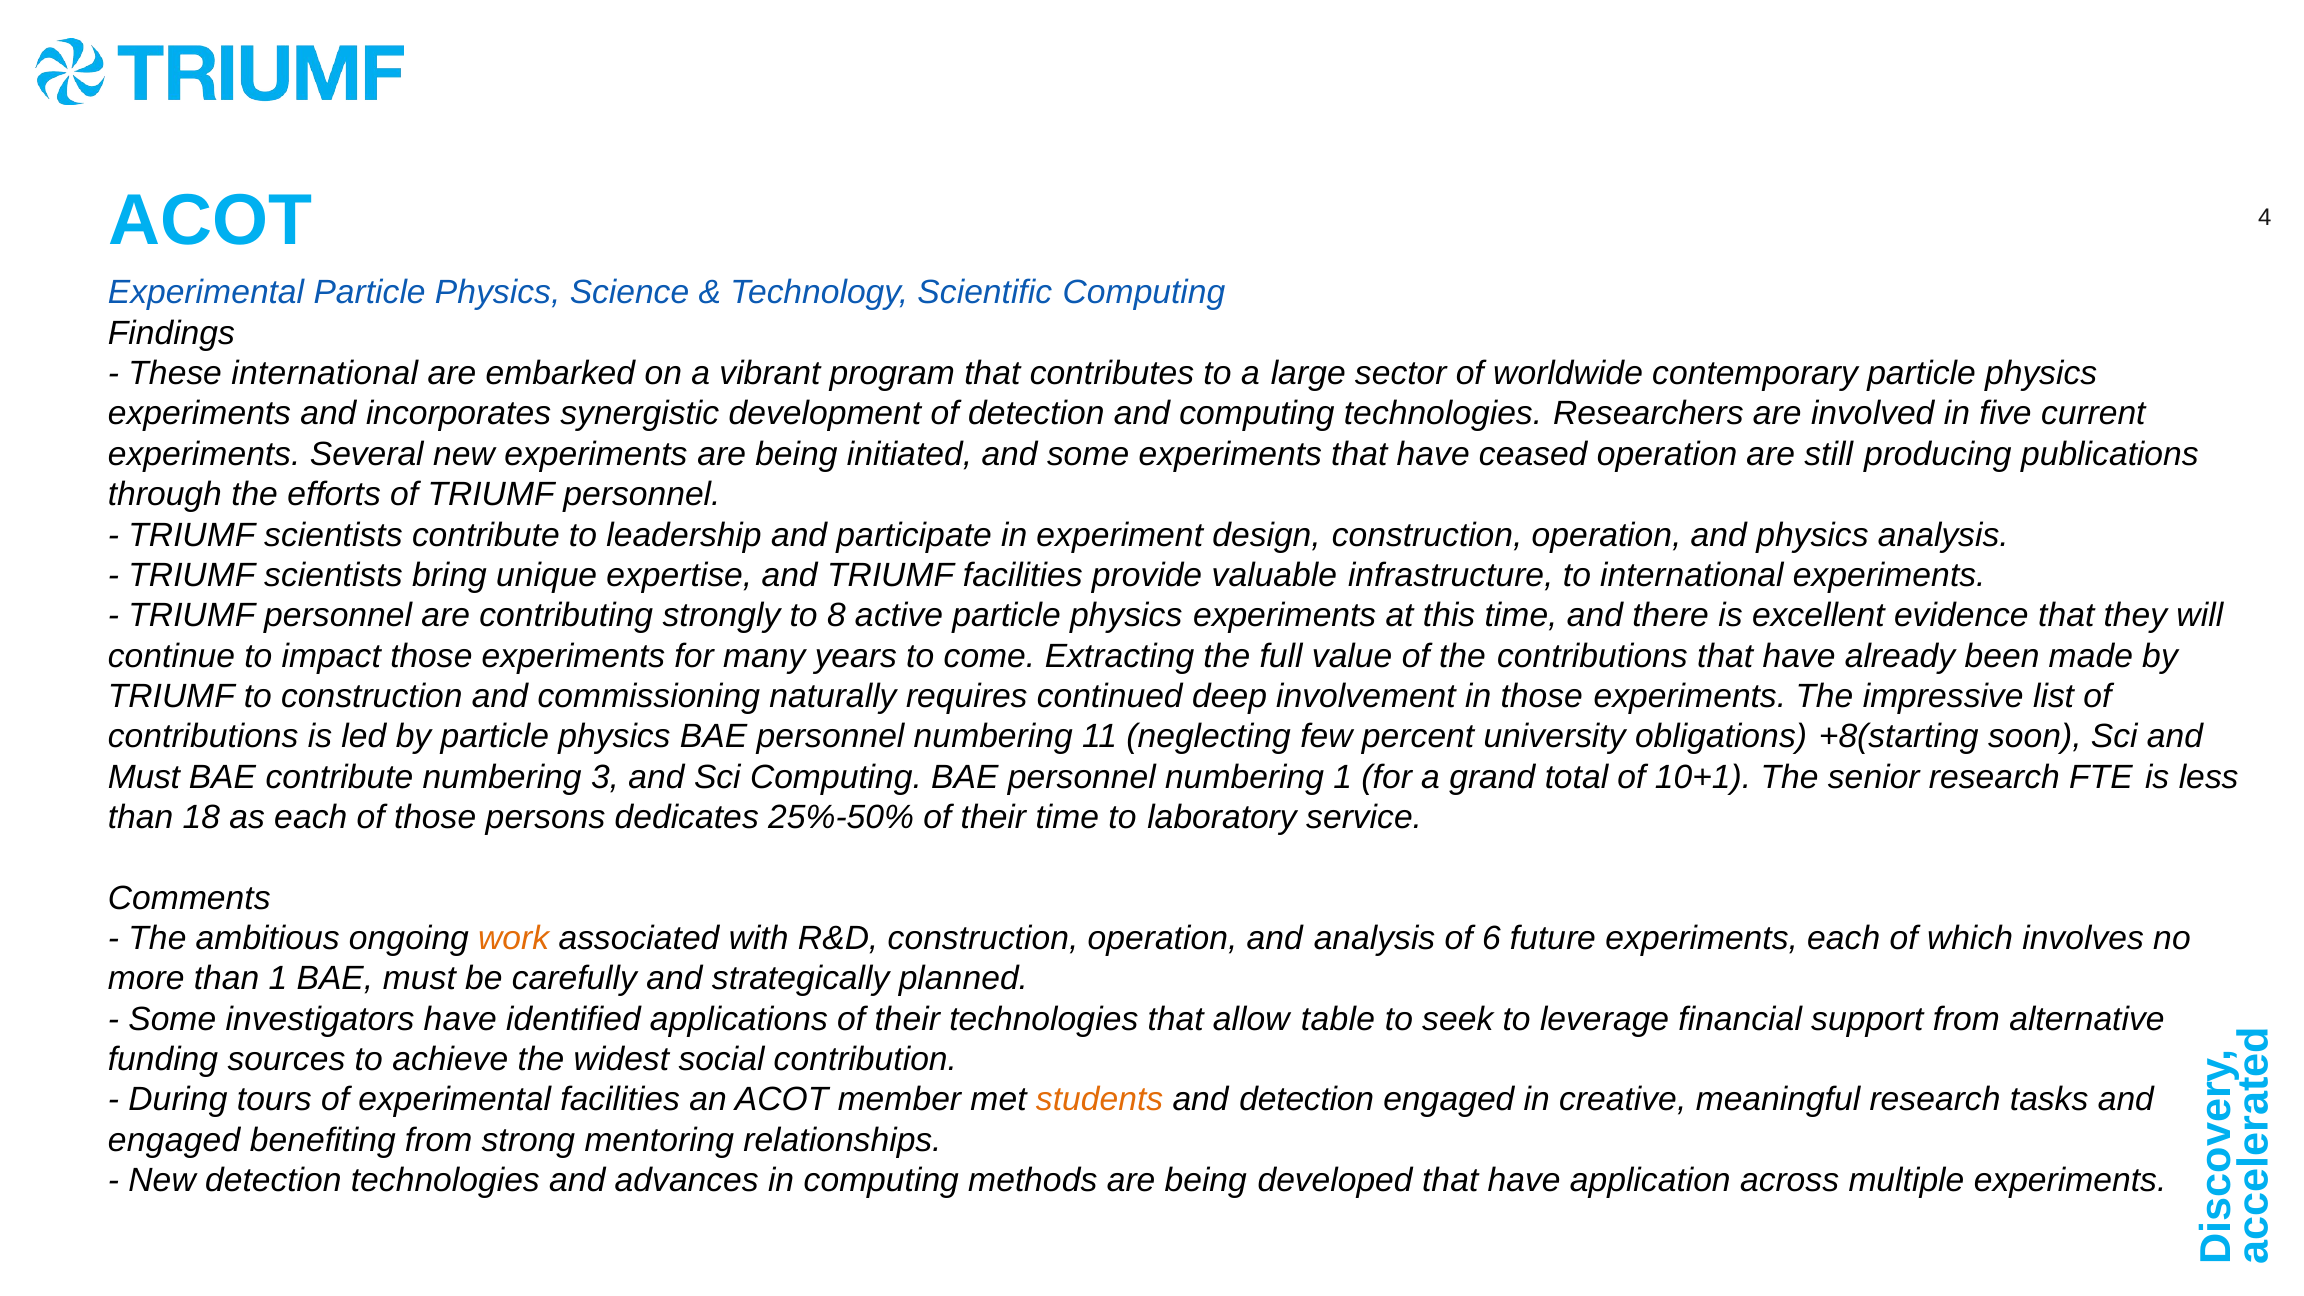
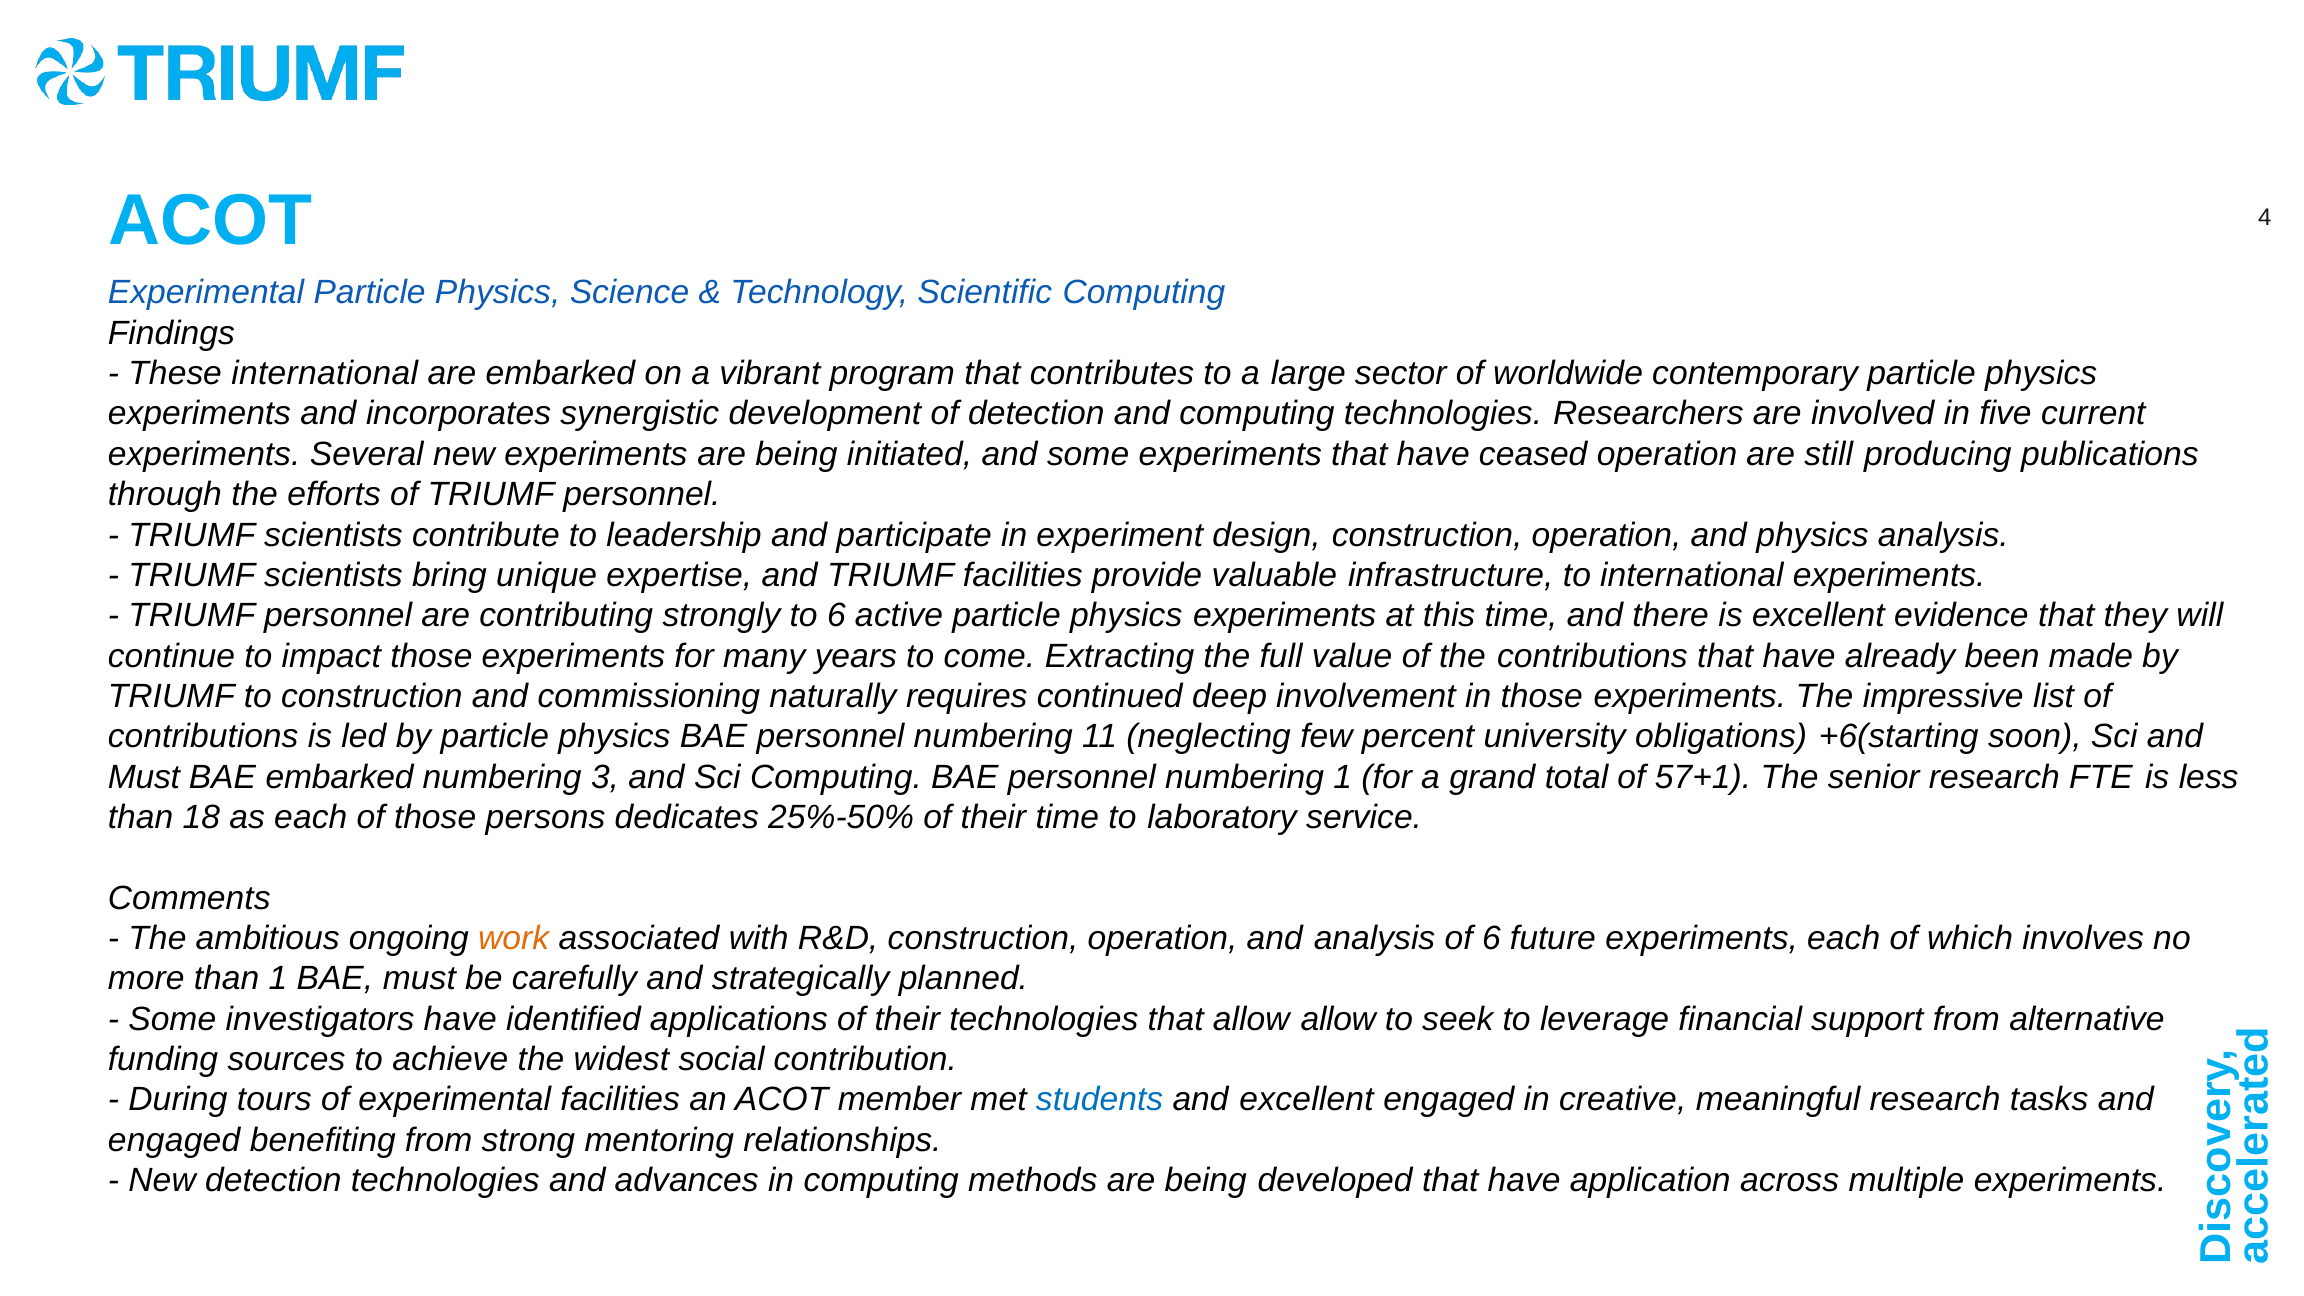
to 8: 8 -> 6
+8(starting: +8(starting -> +6(starting
BAE contribute: contribute -> embarked
10+1: 10+1 -> 57+1
allow table: table -> allow
students colour: orange -> blue
and detection: detection -> excellent
